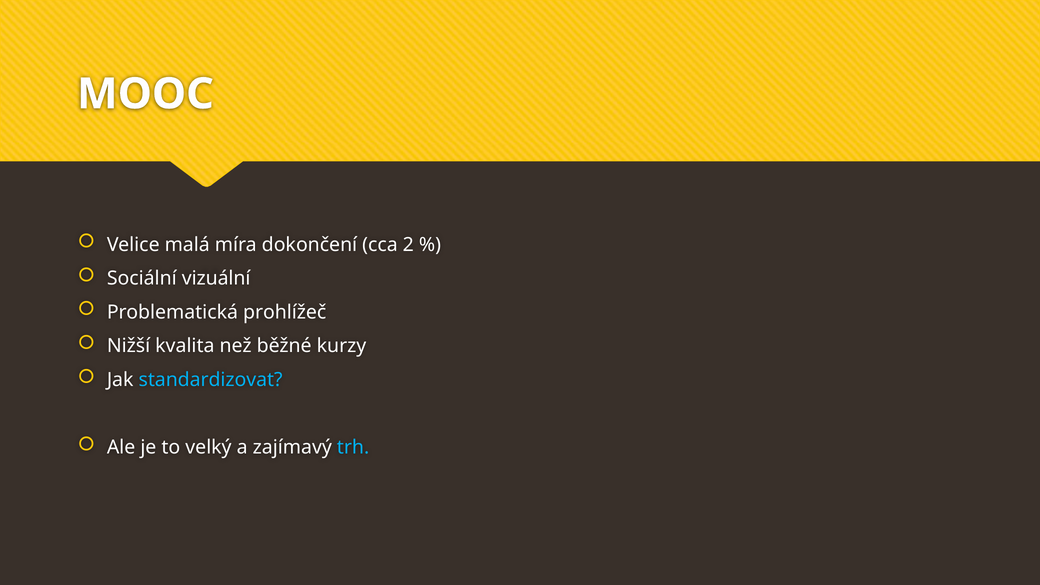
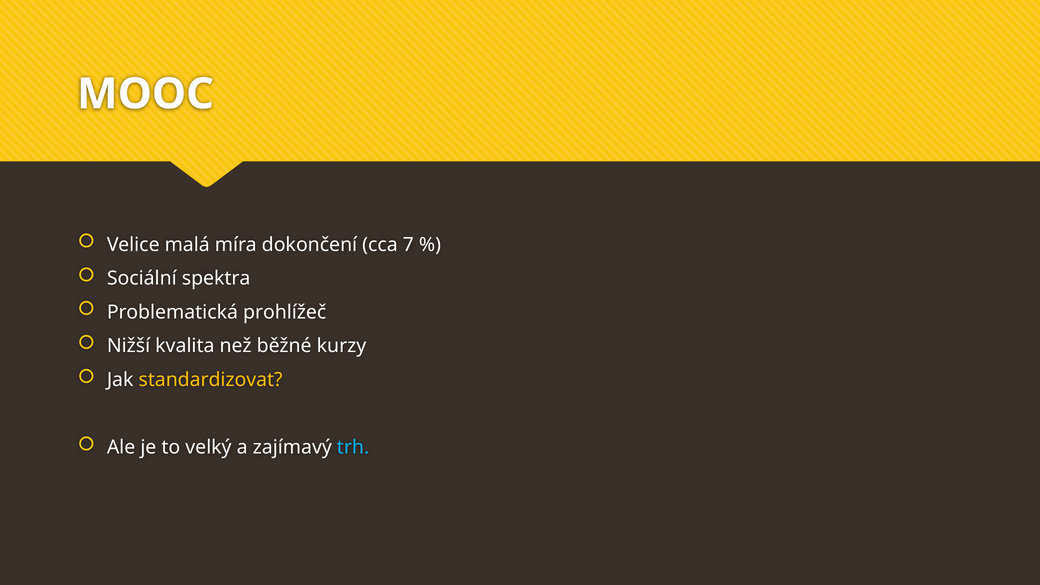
2: 2 -> 7
vizuální: vizuální -> spektra
standardizovat colour: light blue -> yellow
